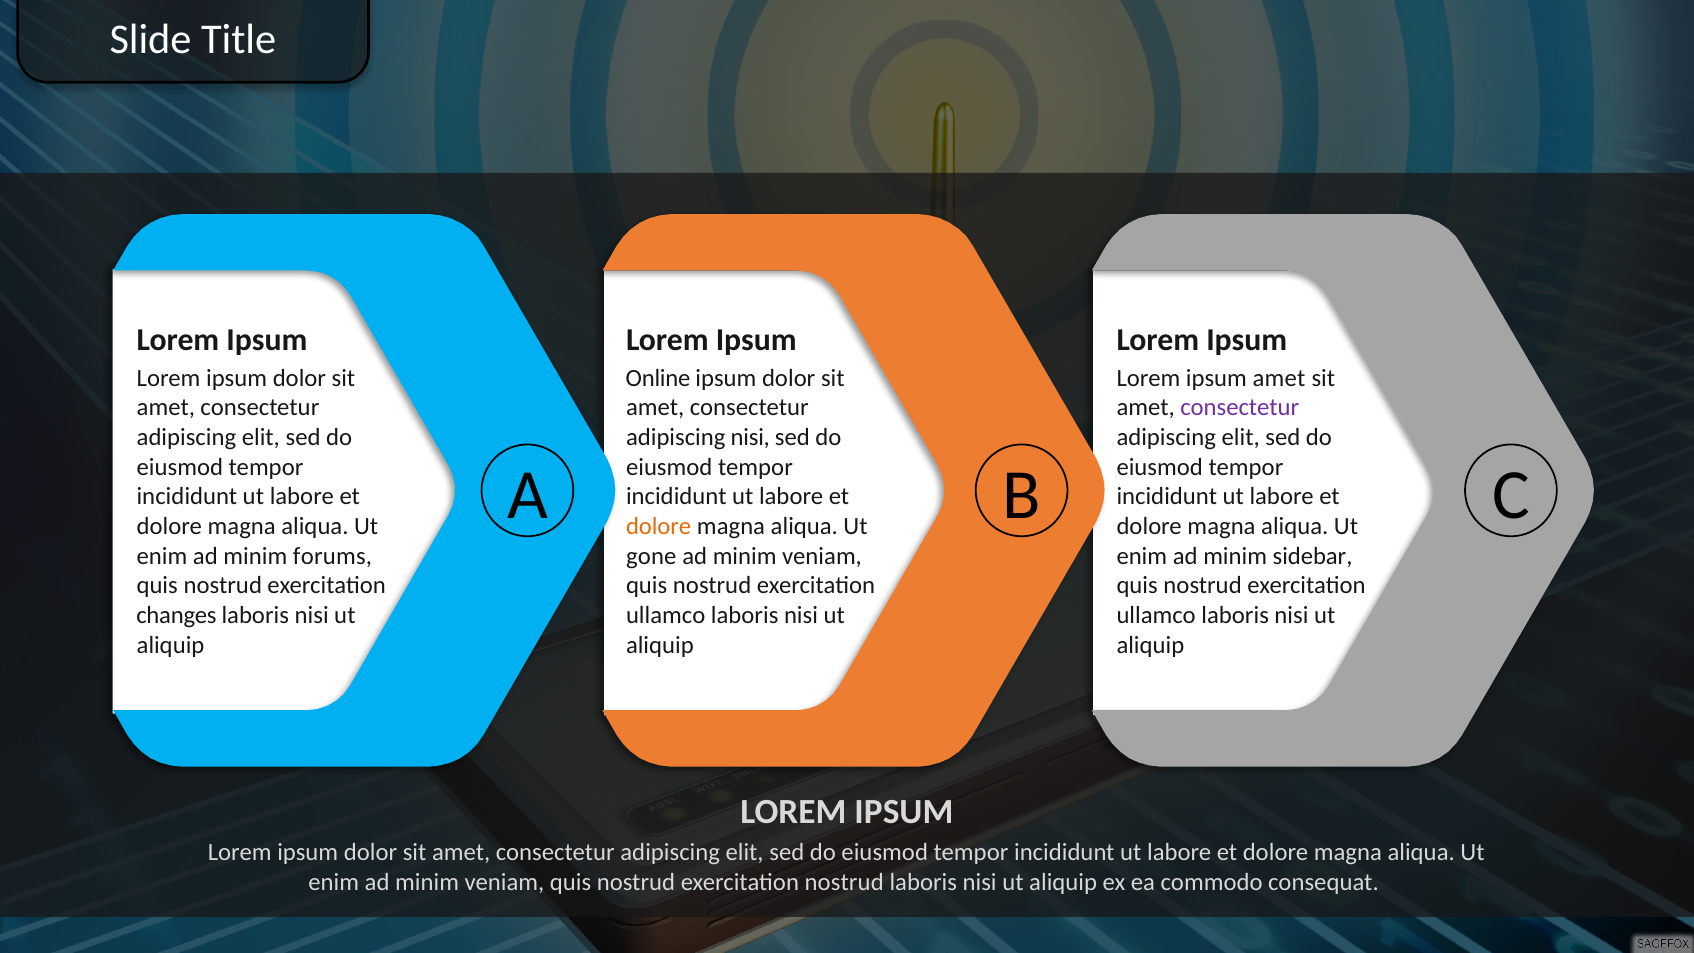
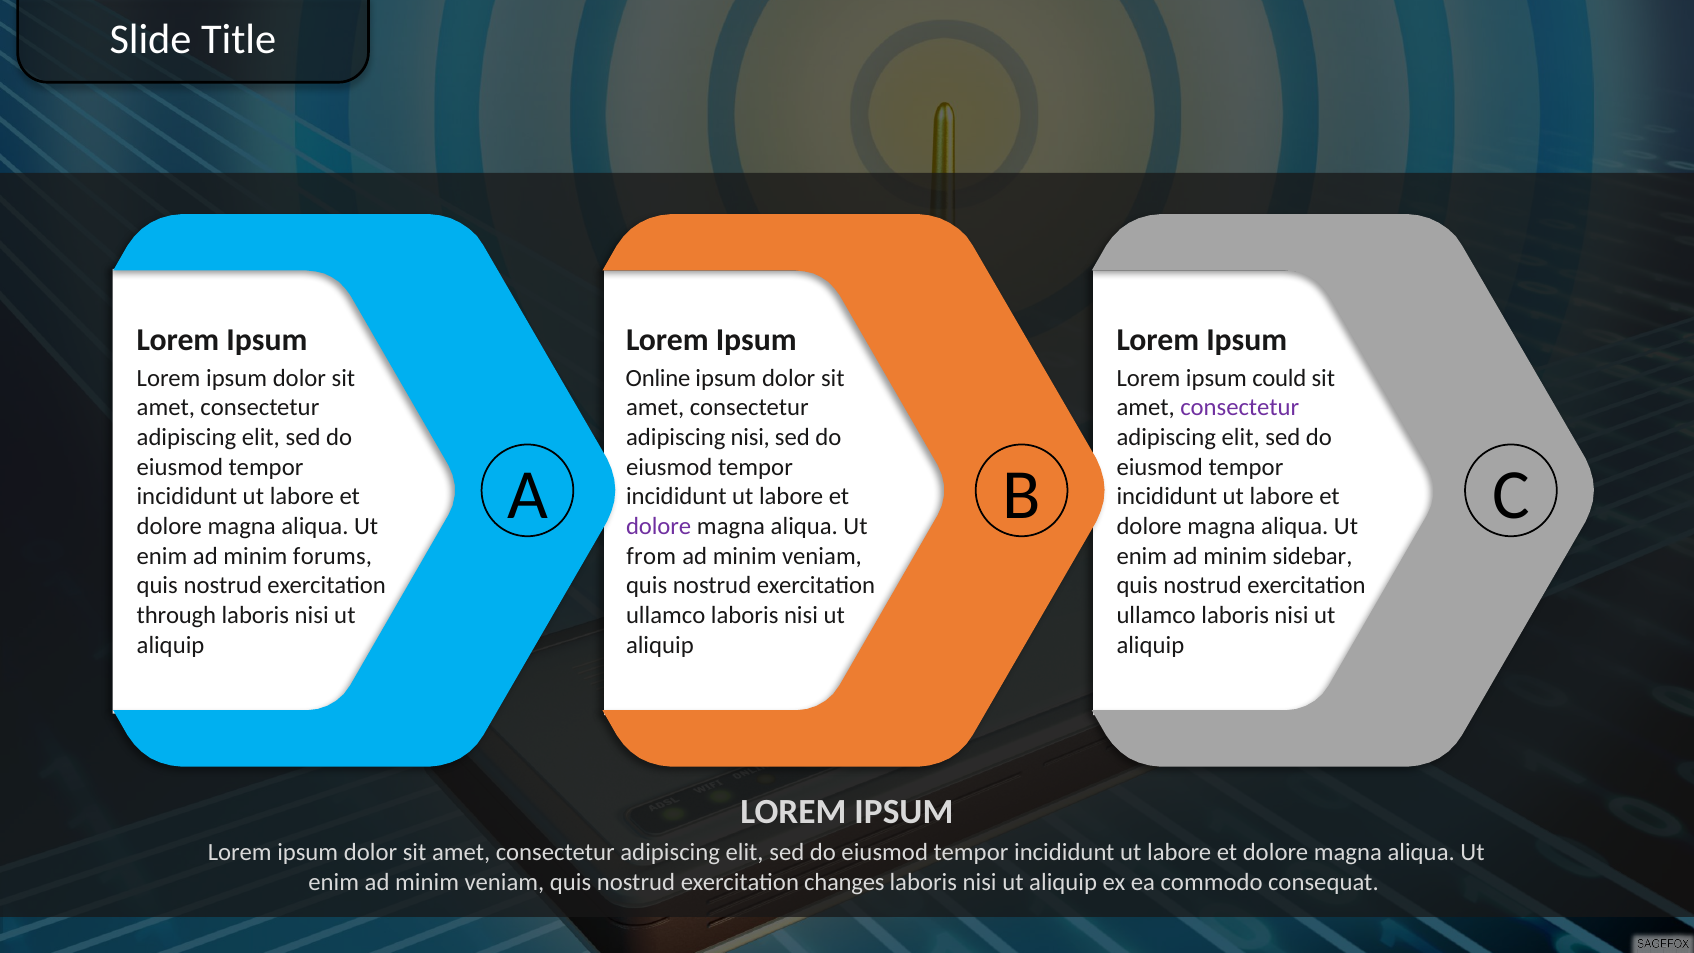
ipsum amet: amet -> could
dolore at (659, 526) colour: orange -> purple
gone: gone -> from
changes: changes -> through
exercitation nostrud: nostrud -> changes
